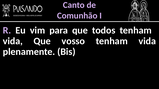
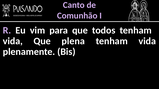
vosso: vosso -> plena
